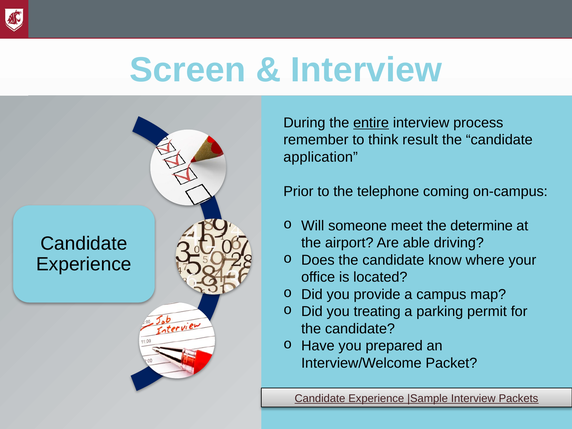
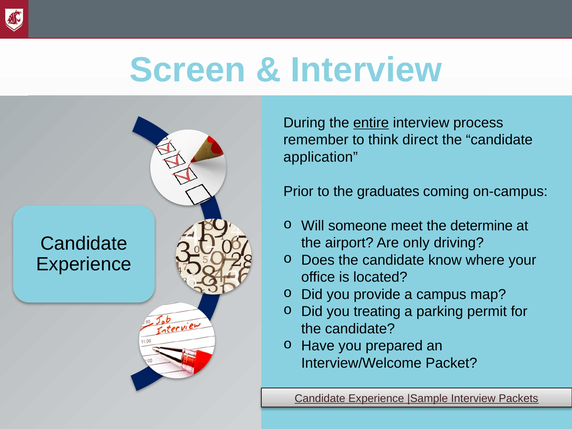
result: result -> direct
telephone: telephone -> graduates
able: able -> only
